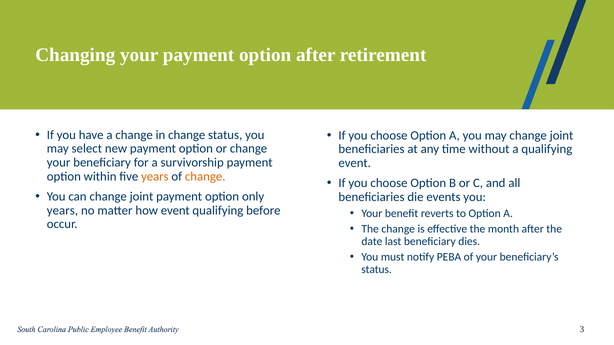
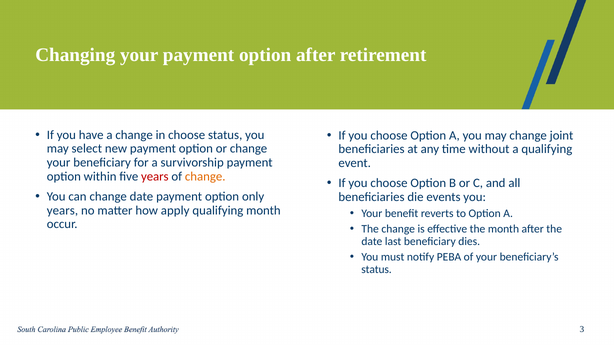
in change: change -> choose
years at (155, 177) colour: orange -> red
can change joint: joint -> date
how event: event -> apply
qualifying before: before -> month
